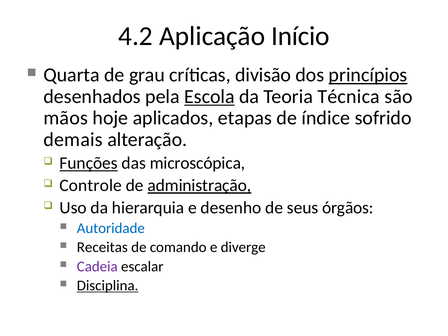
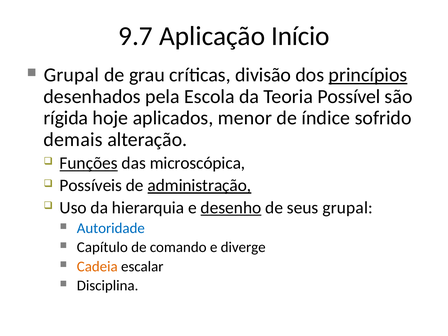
4.2: 4.2 -> 9.7
Quarta at (72, 75): Quarta -> Grupal
Escola underline: present -> none
Técnica: Técnica -> Possível
mãos: mãos -> rígida
etapas: etapas -> menor
Controle: Controle -> Possíveis
desenho underline: none -> present
seus órgãos: órgãos -> grupal
Receitas: Receitas -> Capítulo
Cadeia colour: purple -> orange
Disciplina underline: present -> none
